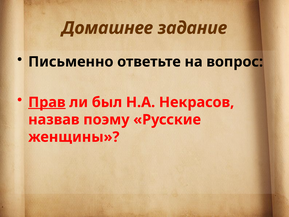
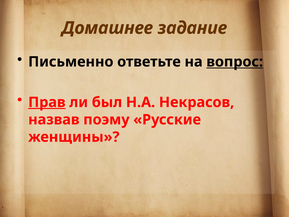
вопрос underline: none -> present
